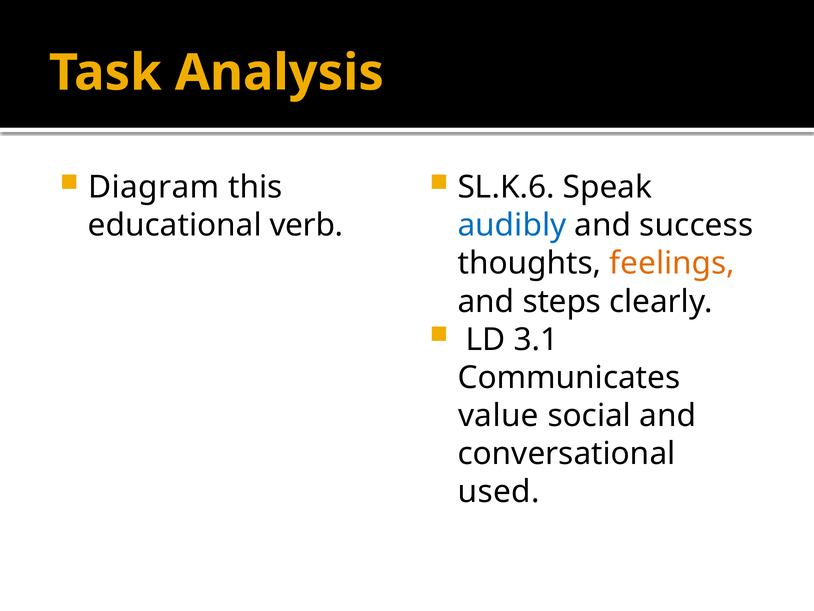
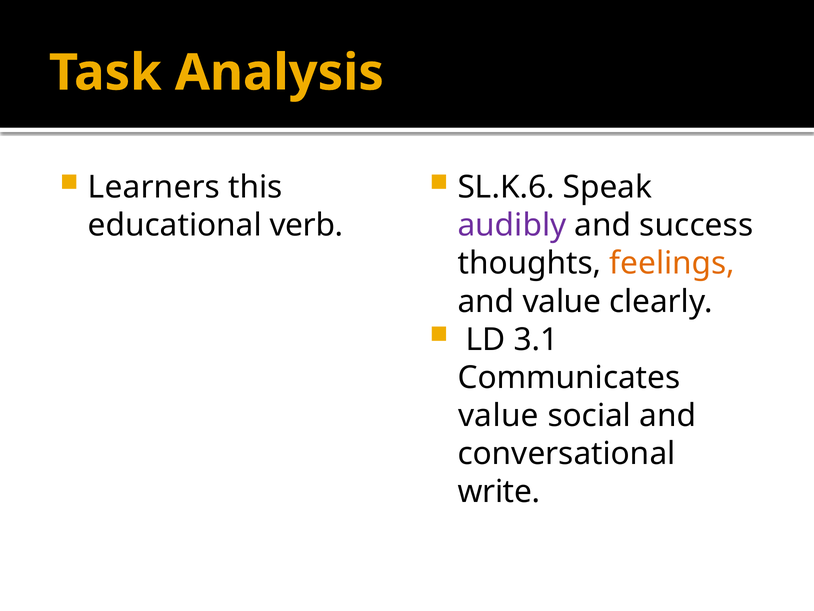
Diagram: Diagram -> Learners
audibly colour: blue -> purple
and steps: steps -> value
used: used -> write
